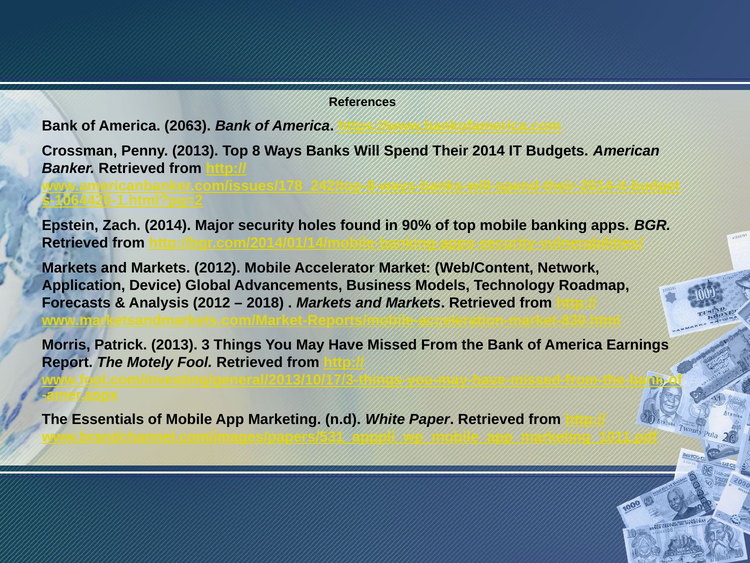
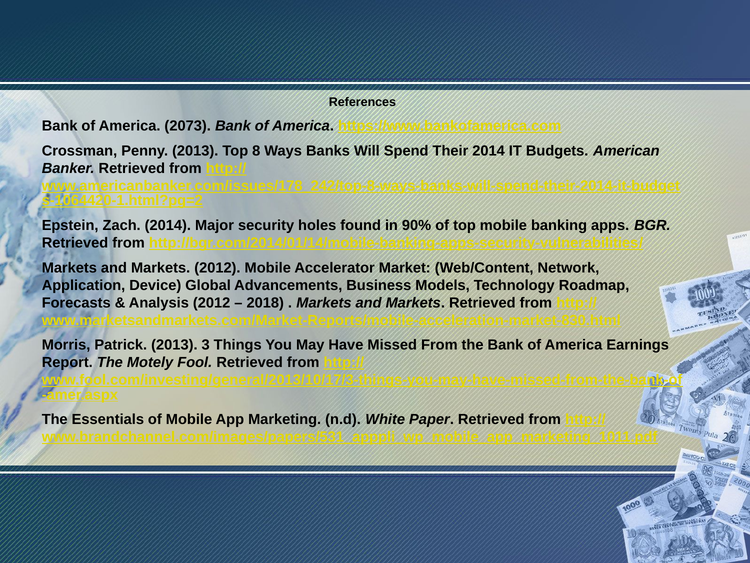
2063: 2063 -> 2073
